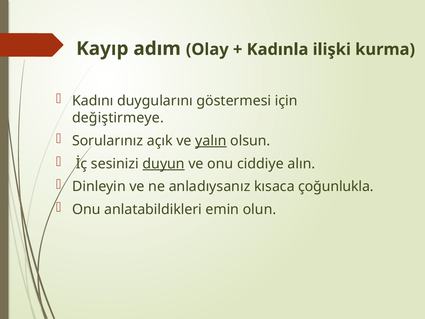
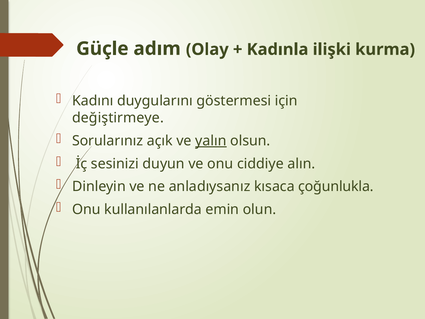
Kayıp: Kayıp -> Güçle
duyun underline: present -> none
anlatabildikleri: anlatabildikleri -> kullanılanlarda
